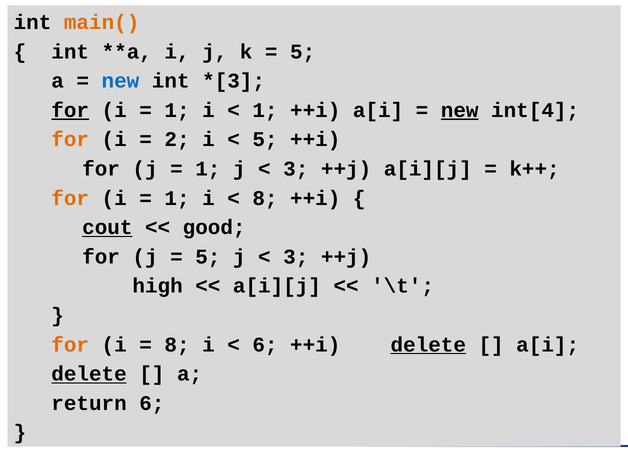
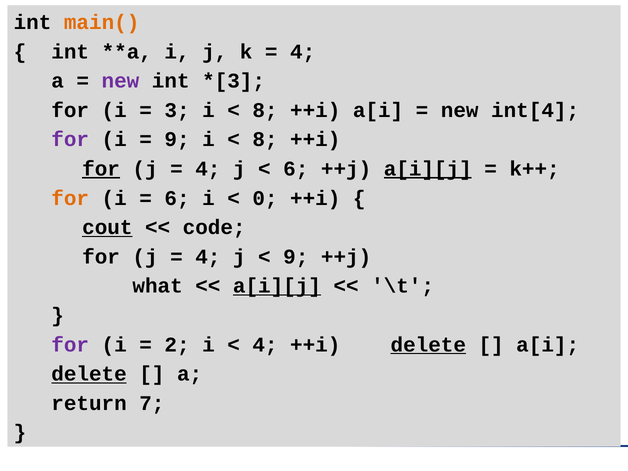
5 at (303, 52): 5 -> 4
new at (120, 81) colour: blue -> purple
for at (70, 110) underline: present -> none
1 at (177, 110): 1 -> 3
1 at (265, 110): 1 -> 8
new at (460, 110) underline: present -> none
for at (70, 140) colour: orange -> purple
2 at (177, 140): 2 -> 9
5 at (265, 140): 5 -> 8
for at (101, 169) underline: none -> present
1 at (208, 169): 1 -> 4
3 at (296, 169): 3 -> 6
a[i][j at (428, 169) underline: none -> present
1 at (177, 198): 1 -> 6
8 at (265, 198): 8 -> 0
good: good -> code
5 at (208, 257): 5 -> 4
3 at (296, 257): 3 -> 9
high: high -> what
a[i][j at (277, 286) underline: none -> present
for at (70, 345) colour: orange -> purple
8 at (177, 345): 8 -> 2
6 at (265, 345): 6 -> 4
return 6: 6 -> 7
